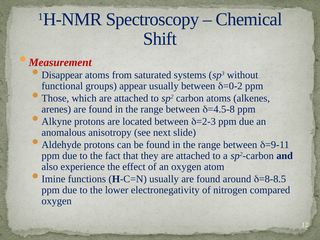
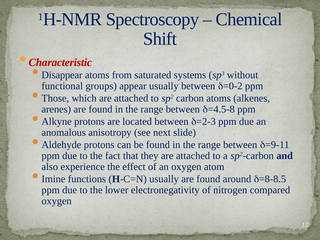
Measurement: Measurement -> Characteristic
